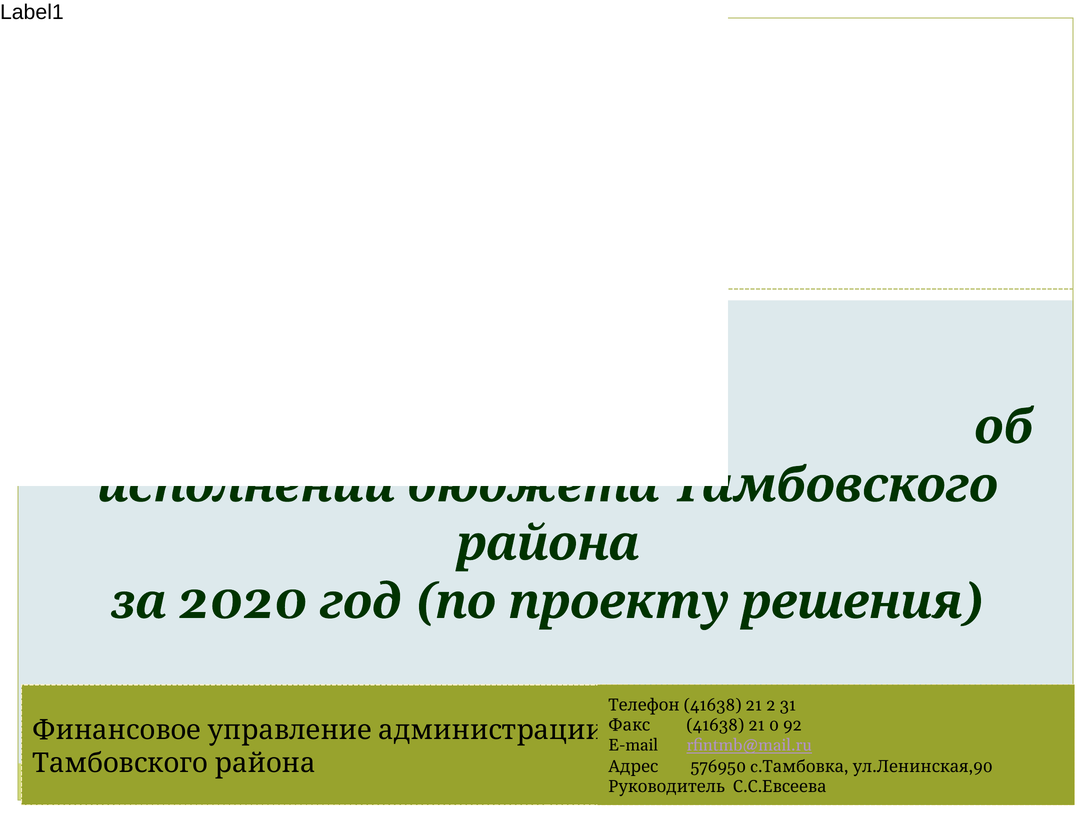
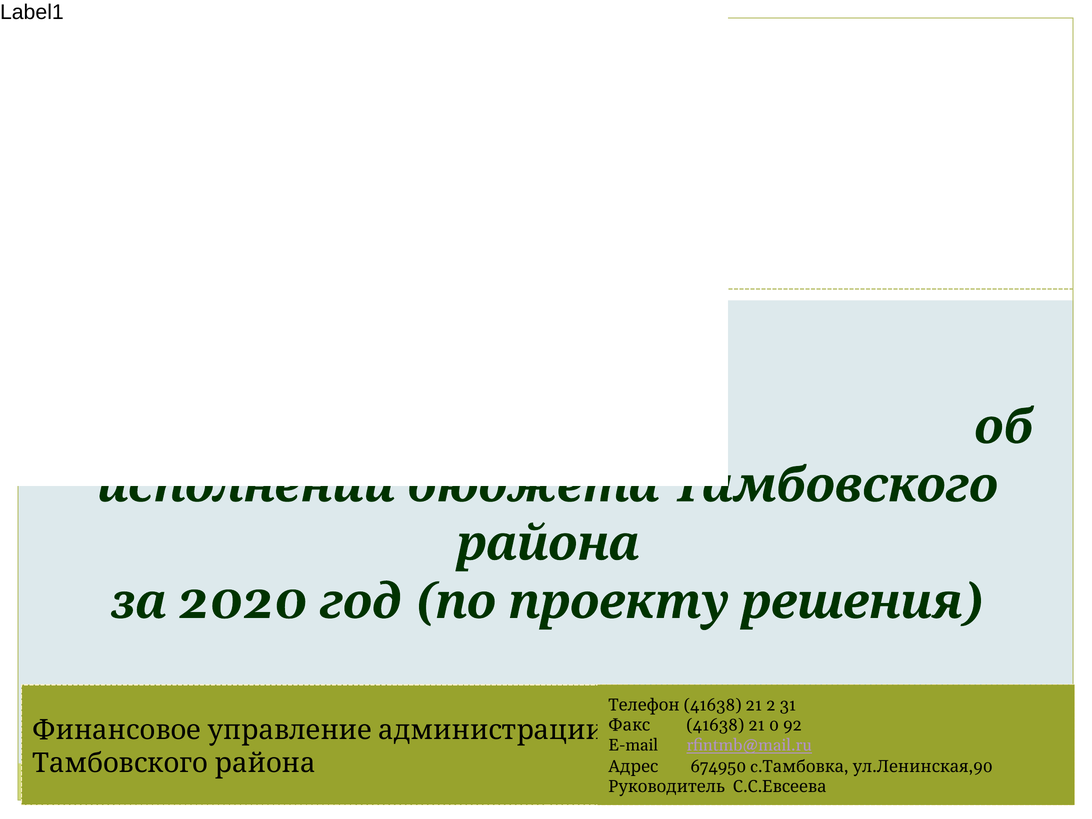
576950: 576950 -> 674950
